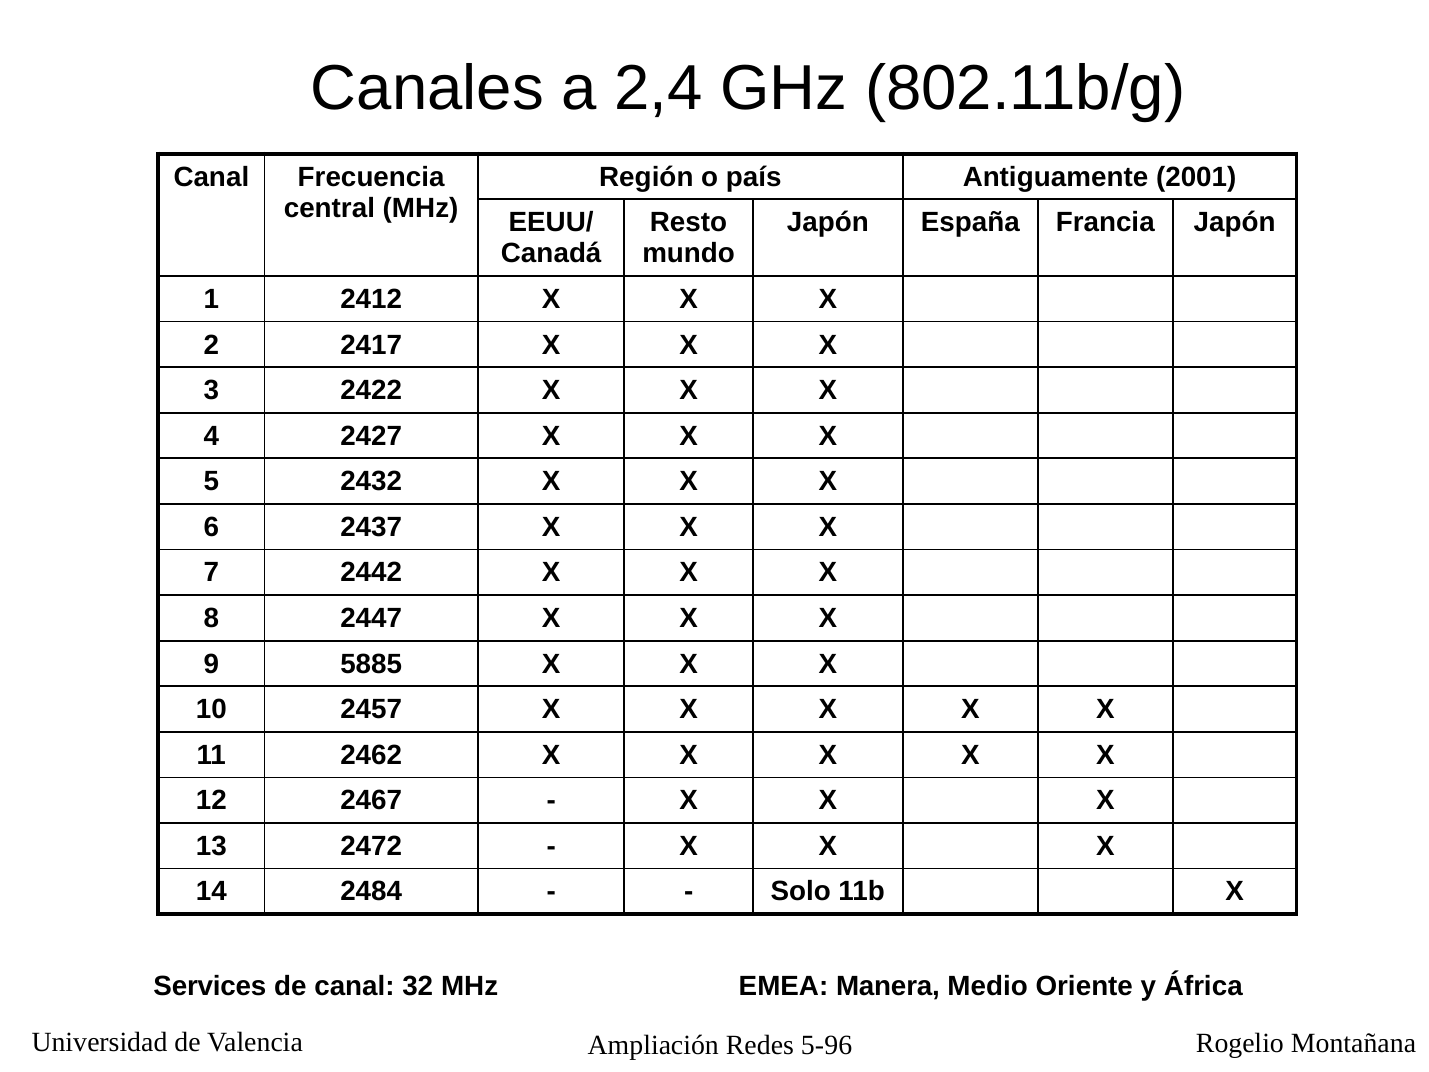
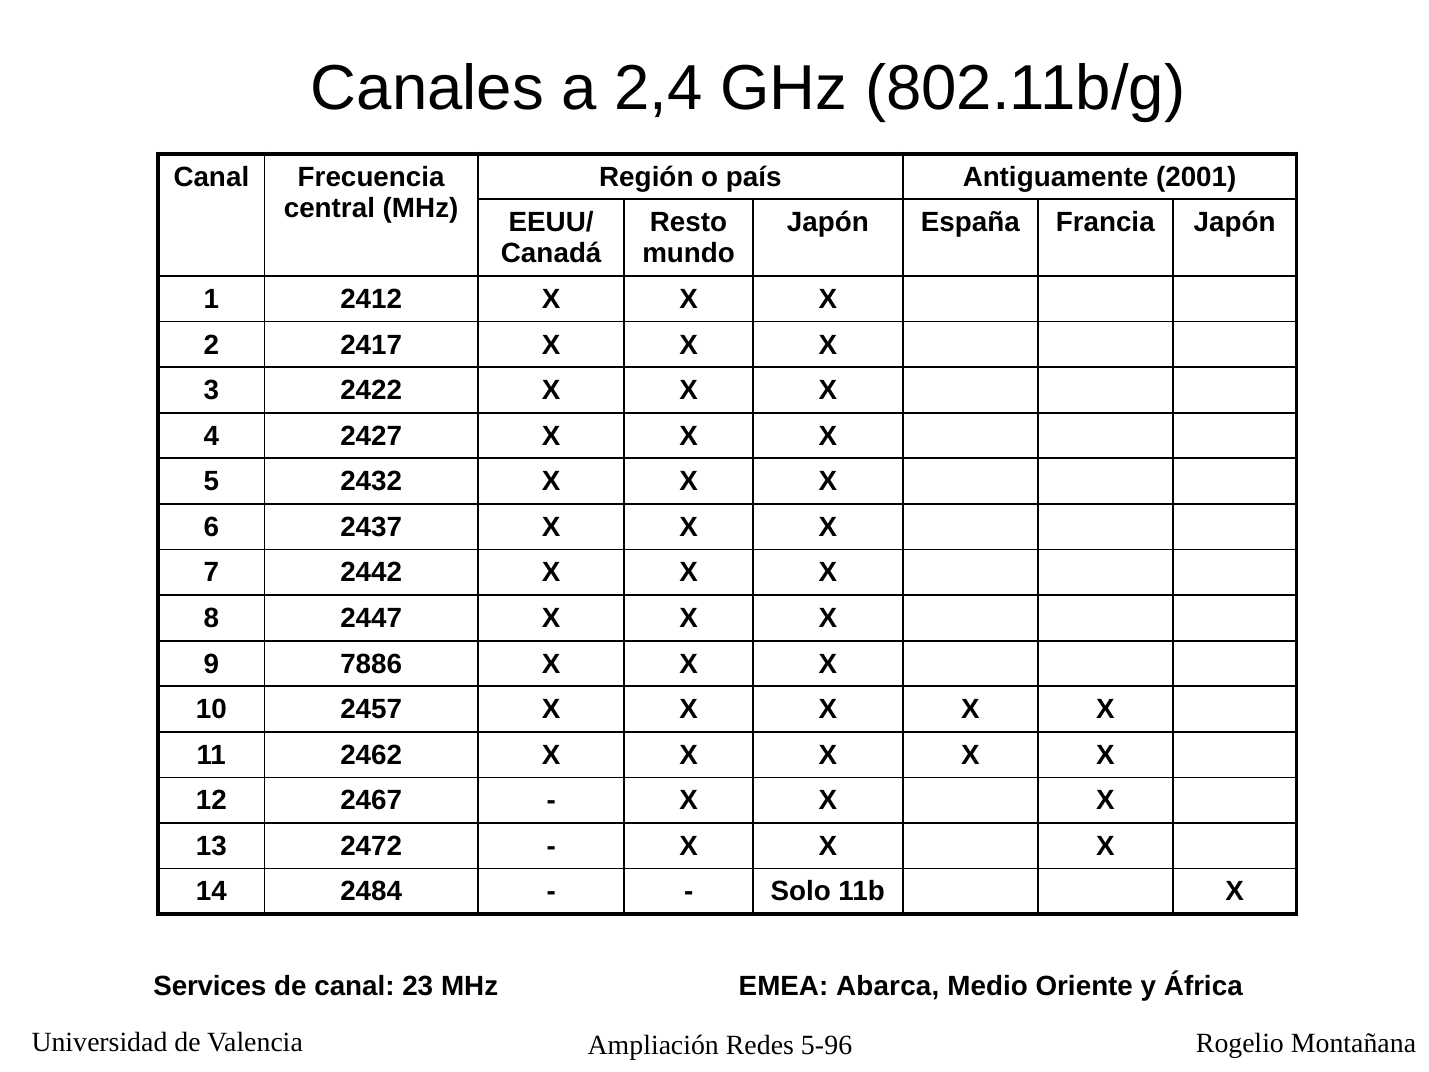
5885: 5885 -> 7886
32: 32 -> 23
Manera: Manera -> Abarca
